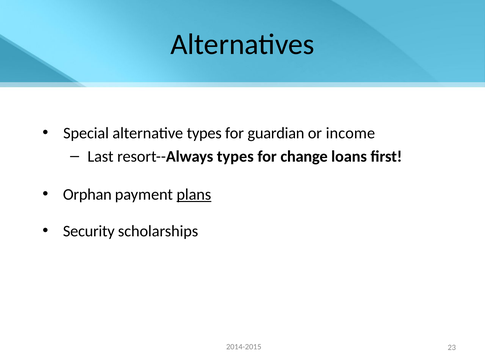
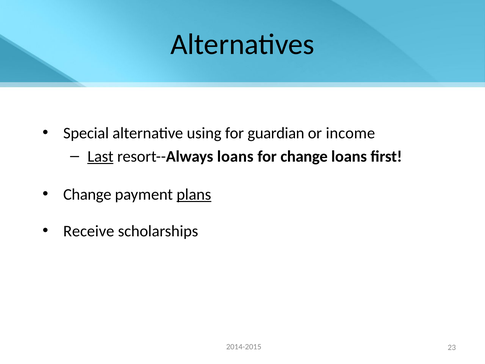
alternative types: types -> using
Last underline: none -> present
resort--Always types: types -> loans
Orphan at (87, 194): Orphan -> Change
Security: Security -> Receive
